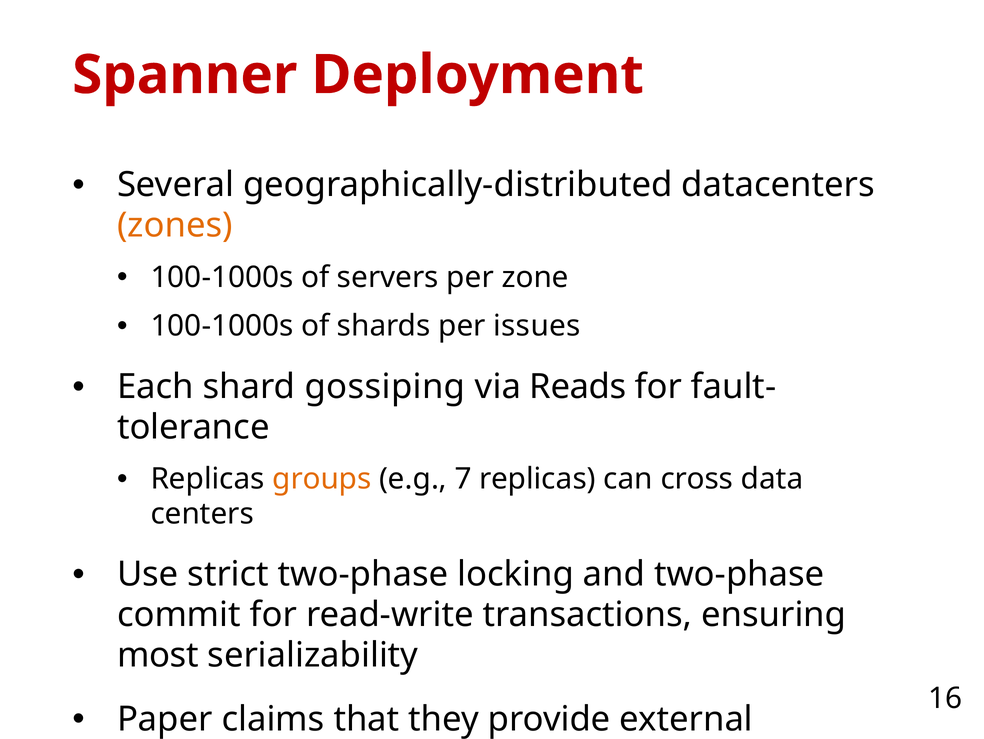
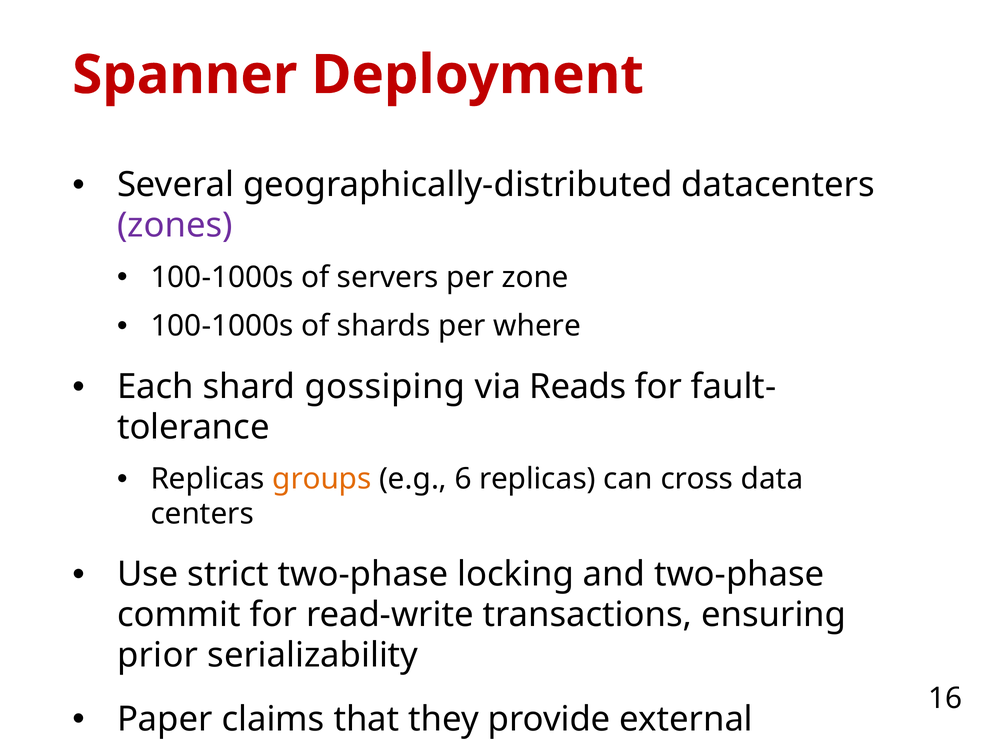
zones colour: orange -> purple
issues: issues -> where
7: 7 -> 6
most: most -> prior
